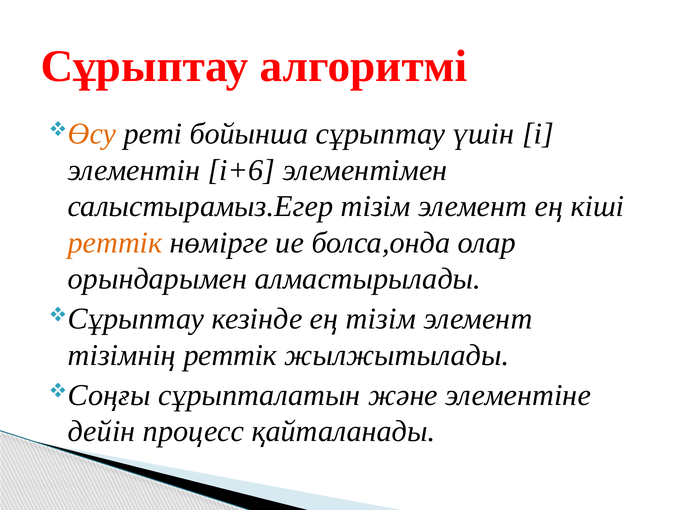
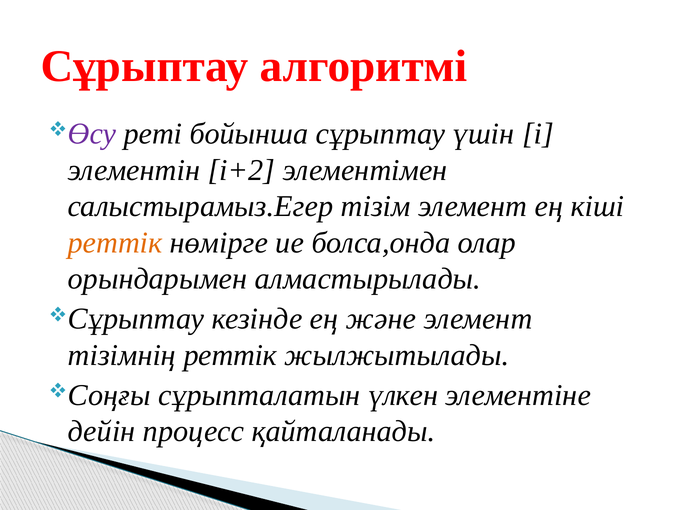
Өсу colour: orange -> purple
i+6: i+6 -> i+2
ең тізім: тізім -> және
және: және -> үлкен
